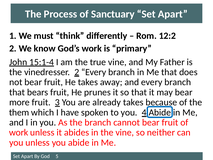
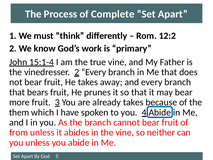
Sanctuary: Sanctuary -> Complete
work at (19, 132): work -> from
